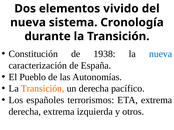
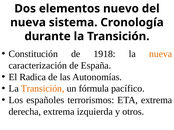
vivido: vivido -> nuevo
1938: 1938 -> 1918
nueva at (161, 54) colour: blue -> orange
Pueblo: Pueblo -> Radica
un derecha: derecha -> fórmula
